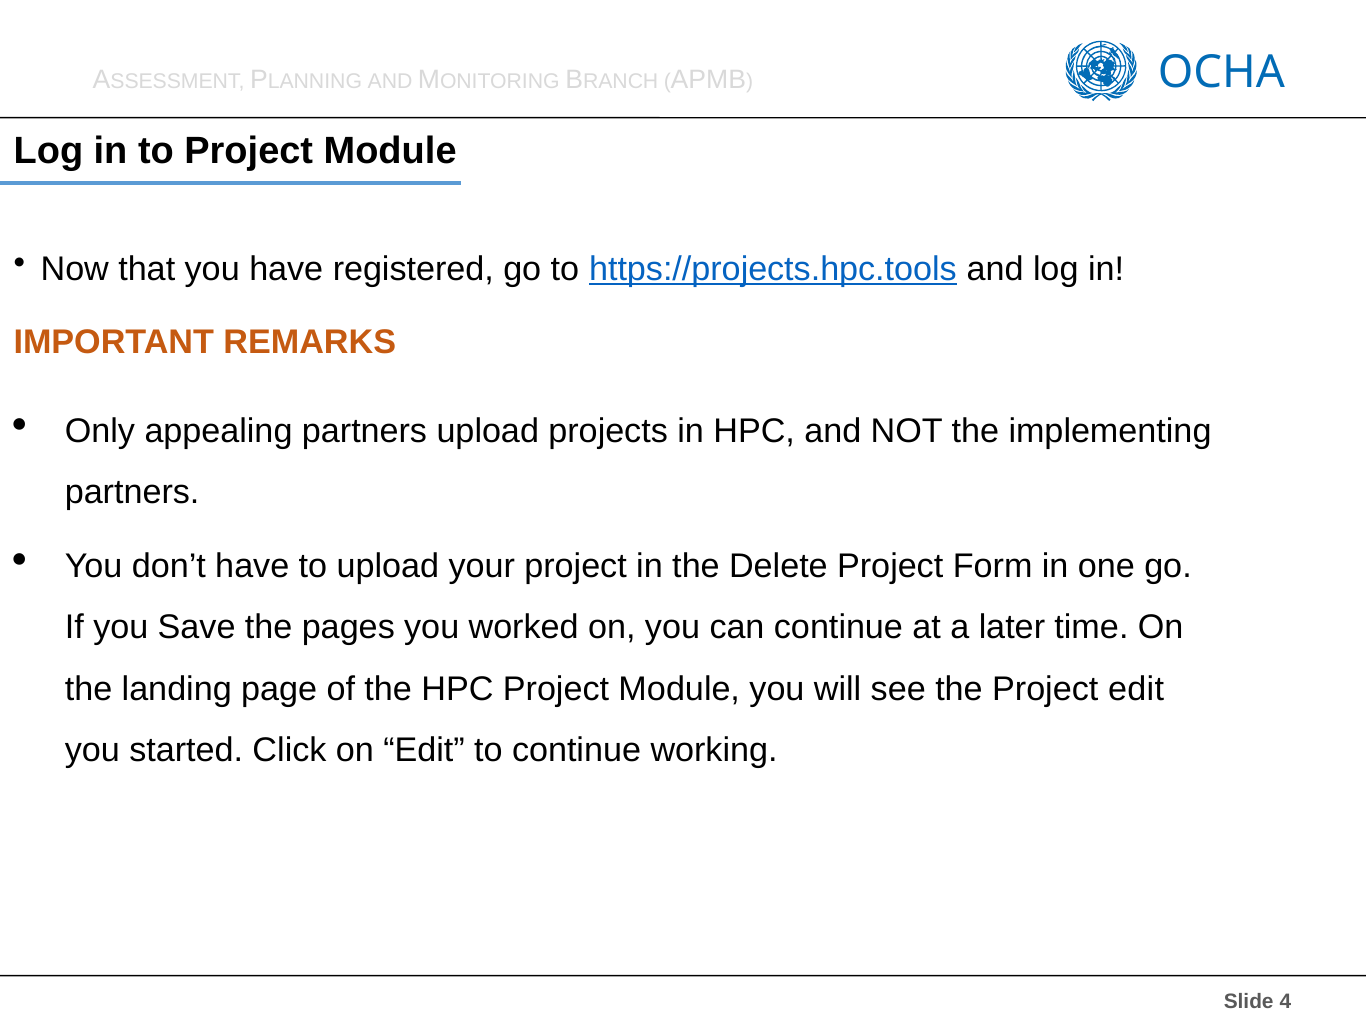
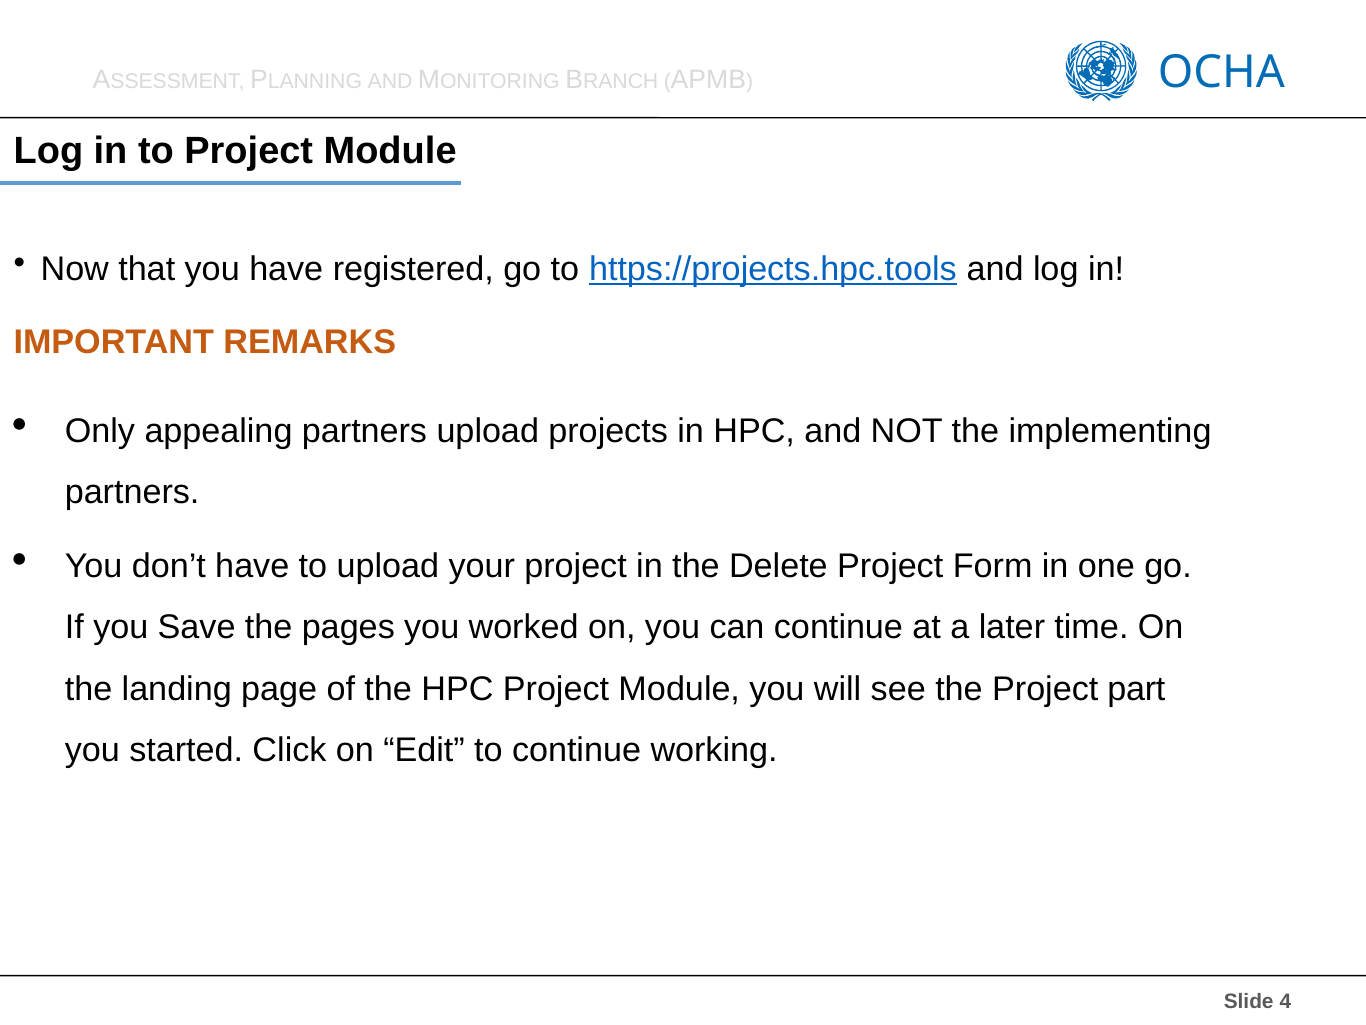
Project edit: edit -> part
